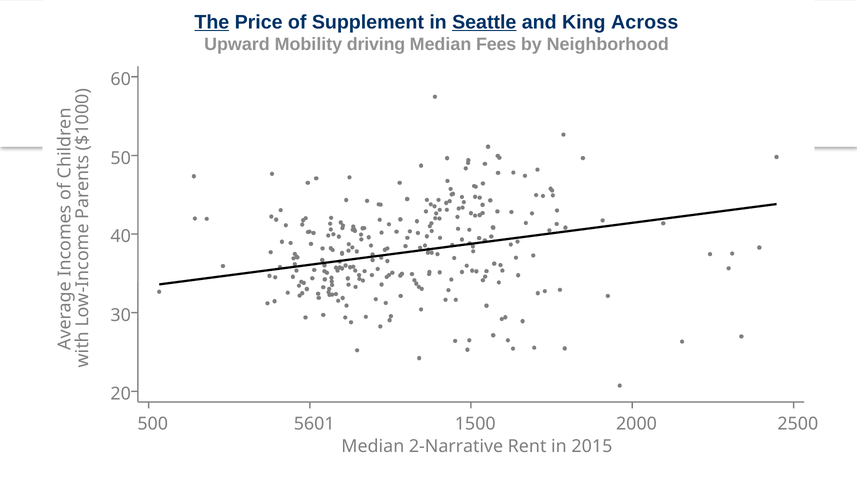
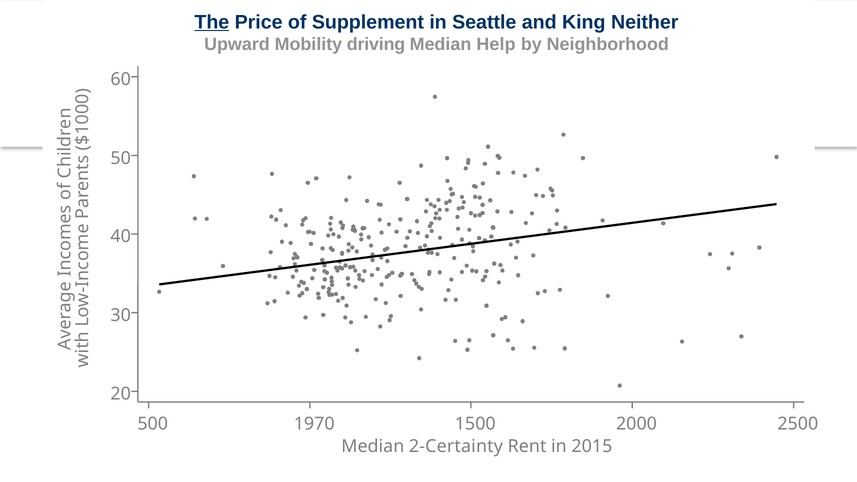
Seattle underline: present -> none
Across: Across -> Neither
Fees: Fees -> Help
5601: 5601 -> 1970
2-Narrative: 2-Narrative -> 2-Certainty
